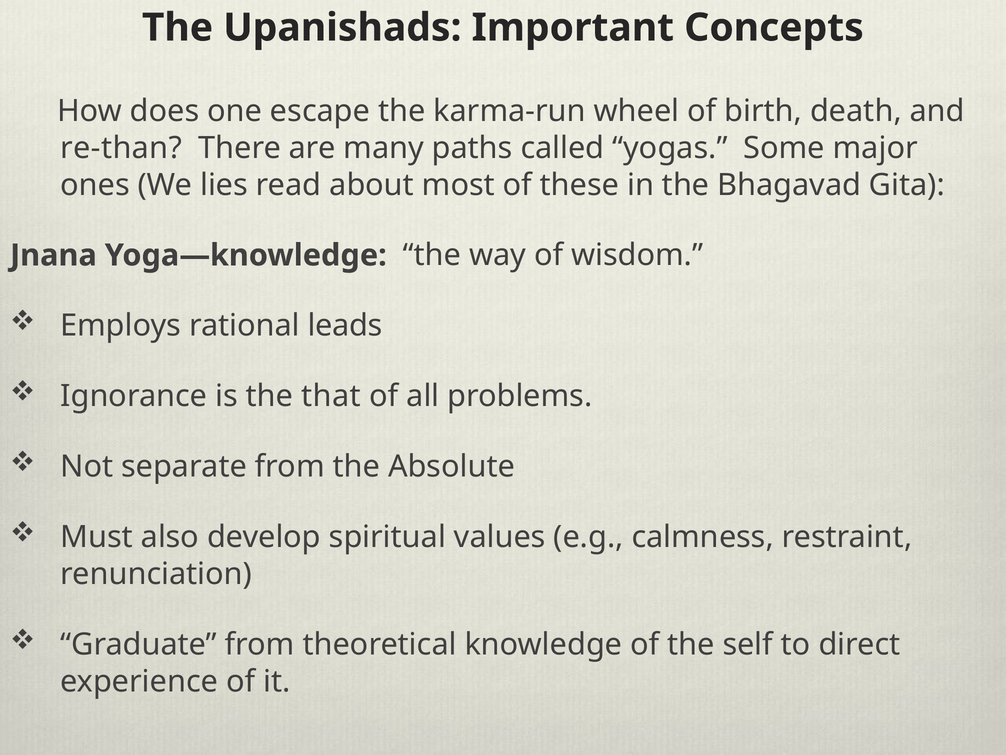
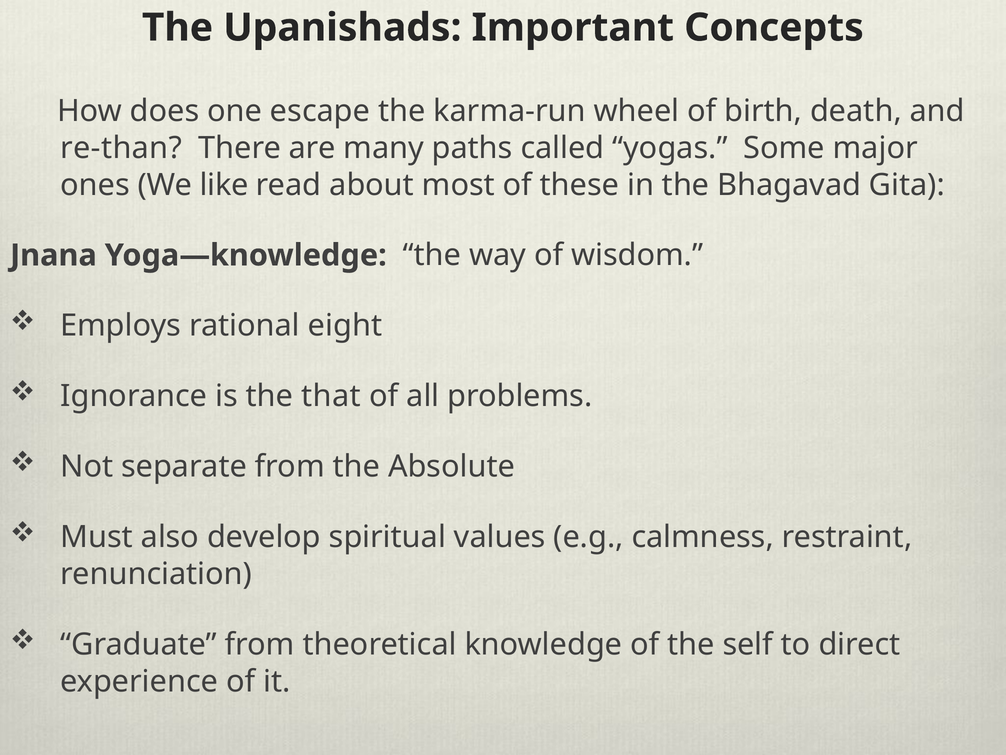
lies: lies -> like
leads: leads -> eight
